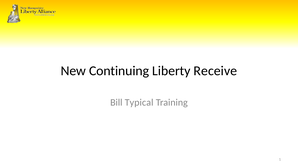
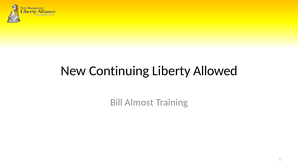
Receive: Receive -> Allowed
Typical: Typical -> Almost
